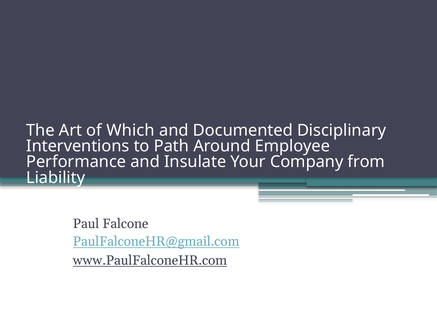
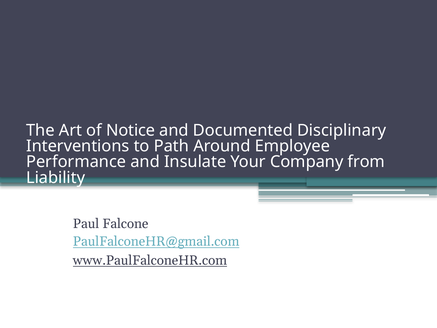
Which: Which -> Notice
